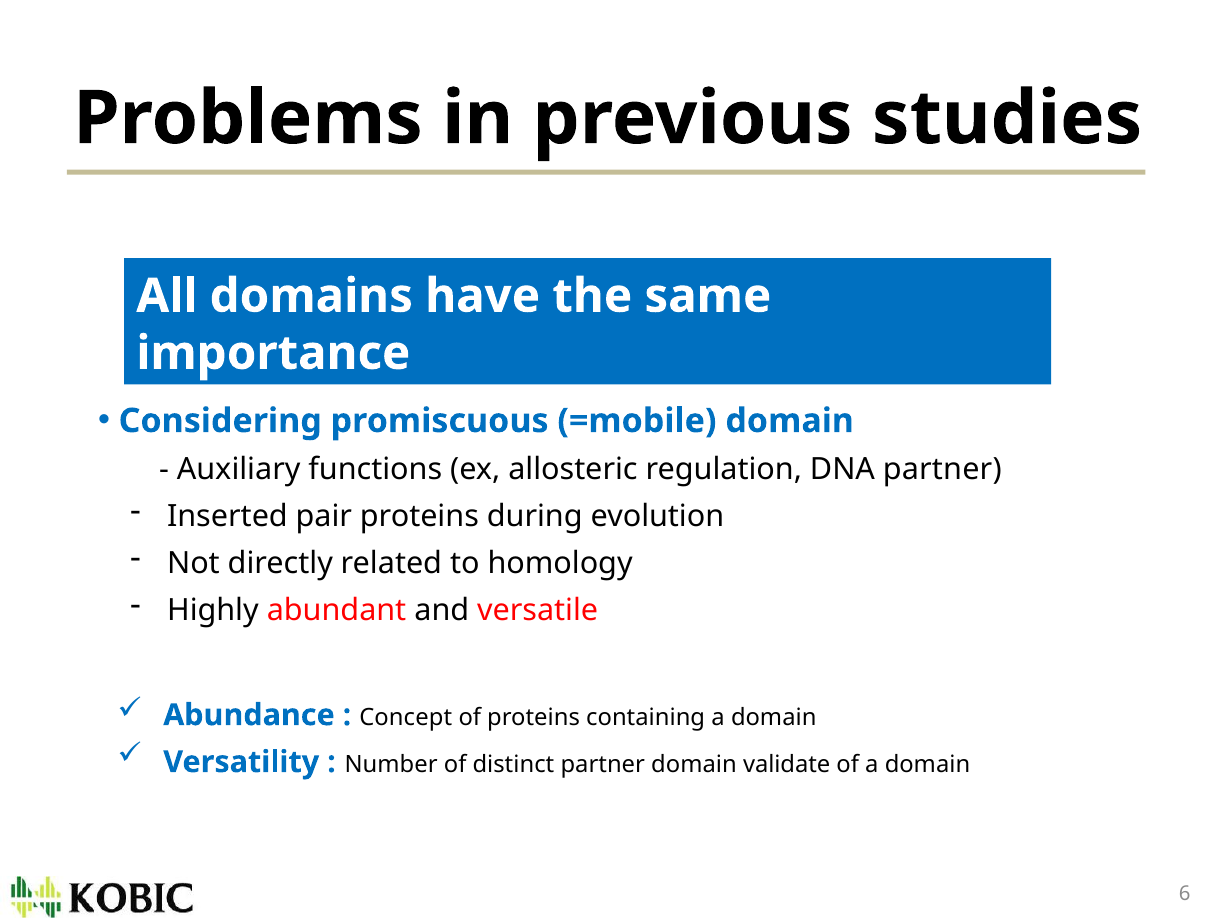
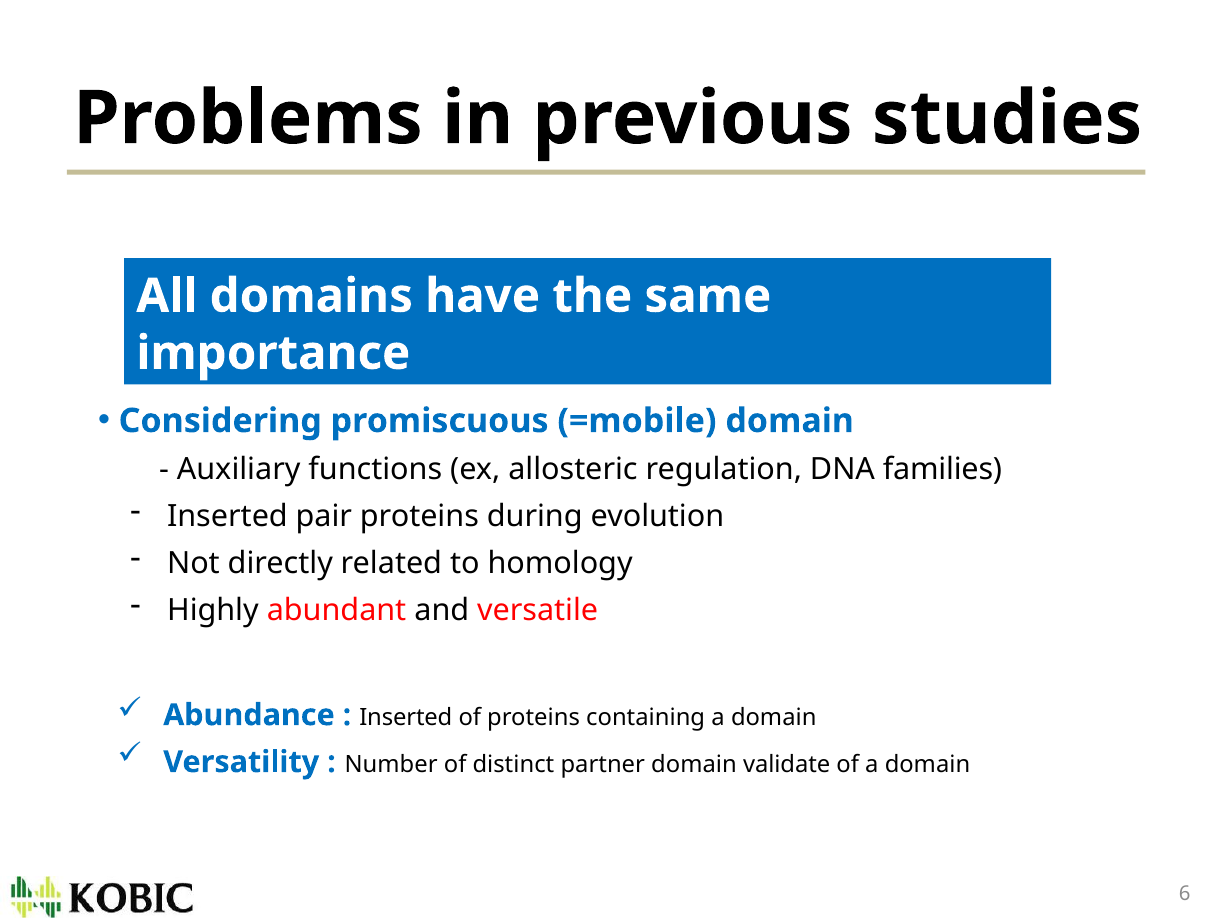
DNA partner: partner -> families
Concept at (406, 717): Concept -> Inserted
